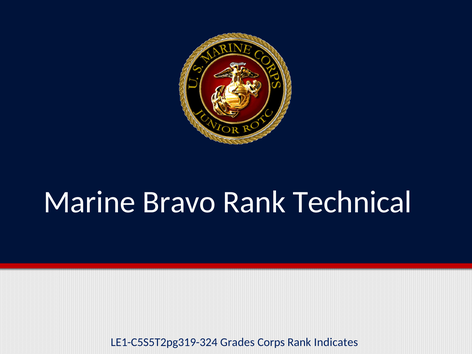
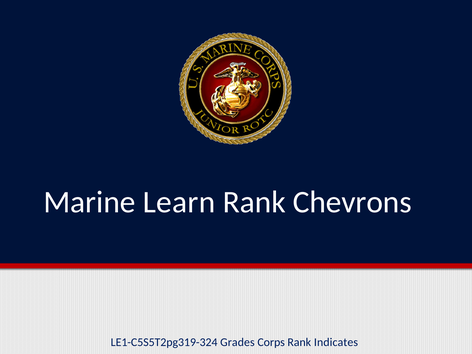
Bravo: Bravo -> Learn
Technical: Technical -> Chevrons
